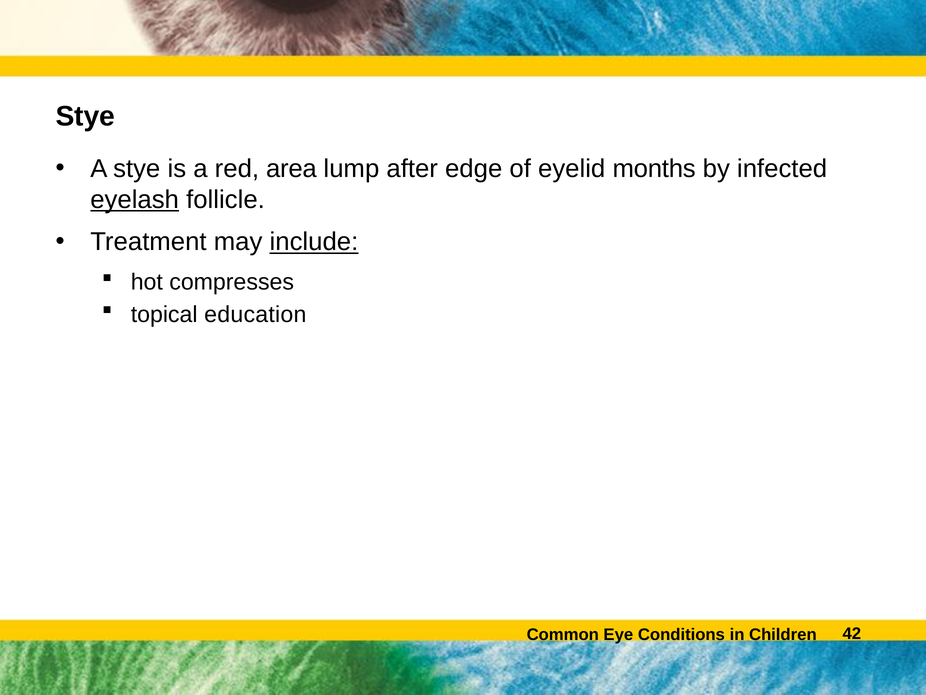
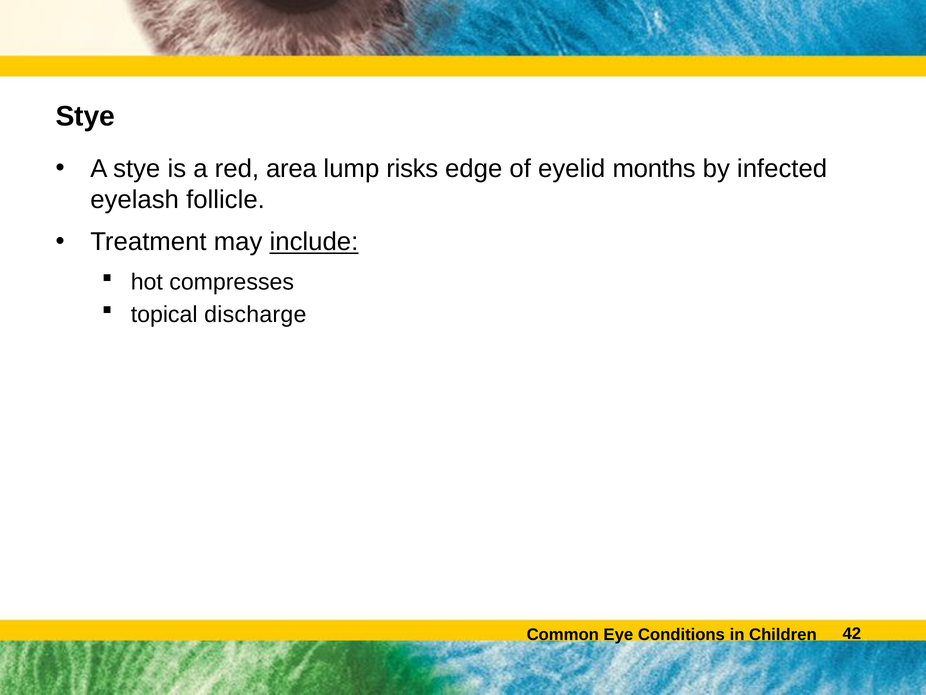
after: after -> risks
eyelash underline: present -> none
education: education -> discharge
